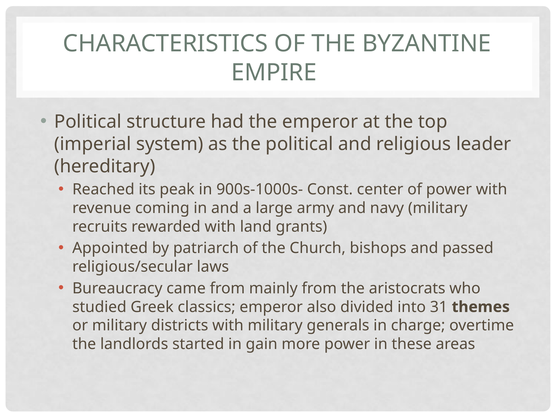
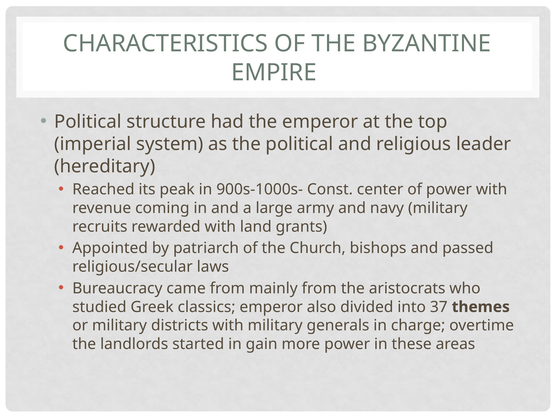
31: 31 -> 37
